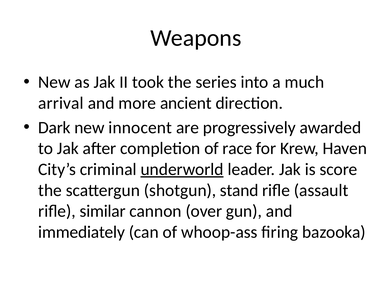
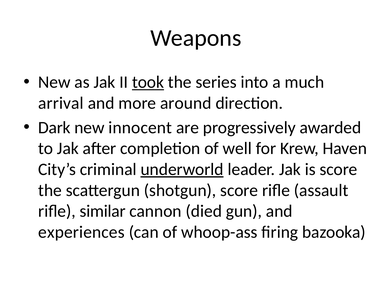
took underline: none -> present
ancient: ancient -> around
race: race -> well
shotgun stand: stand -> score
over: over -> died
immediately: immediately -> experiences
